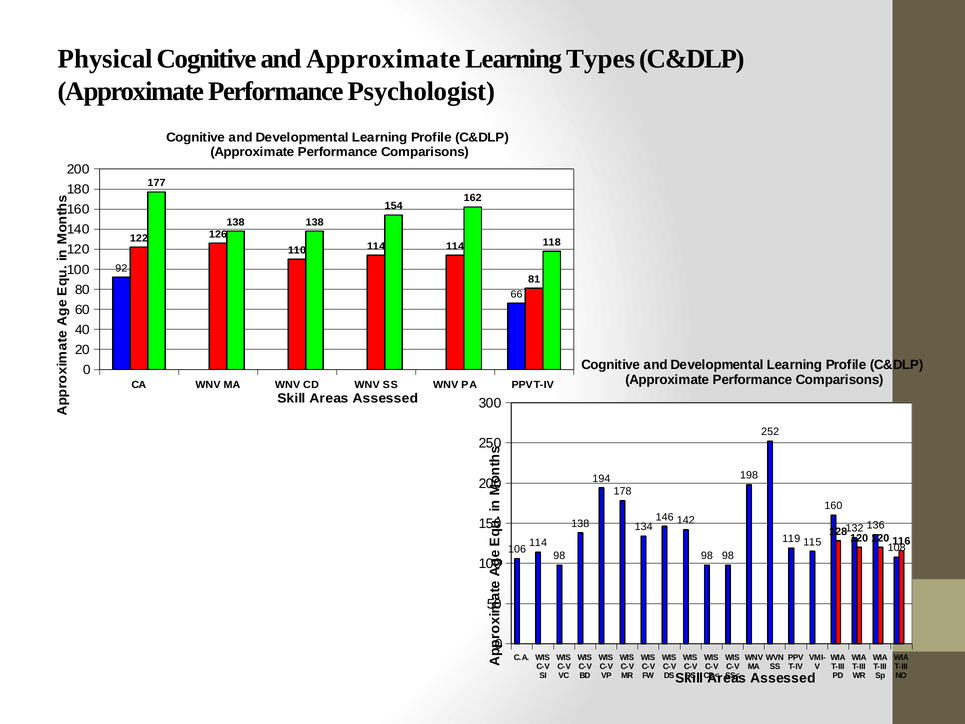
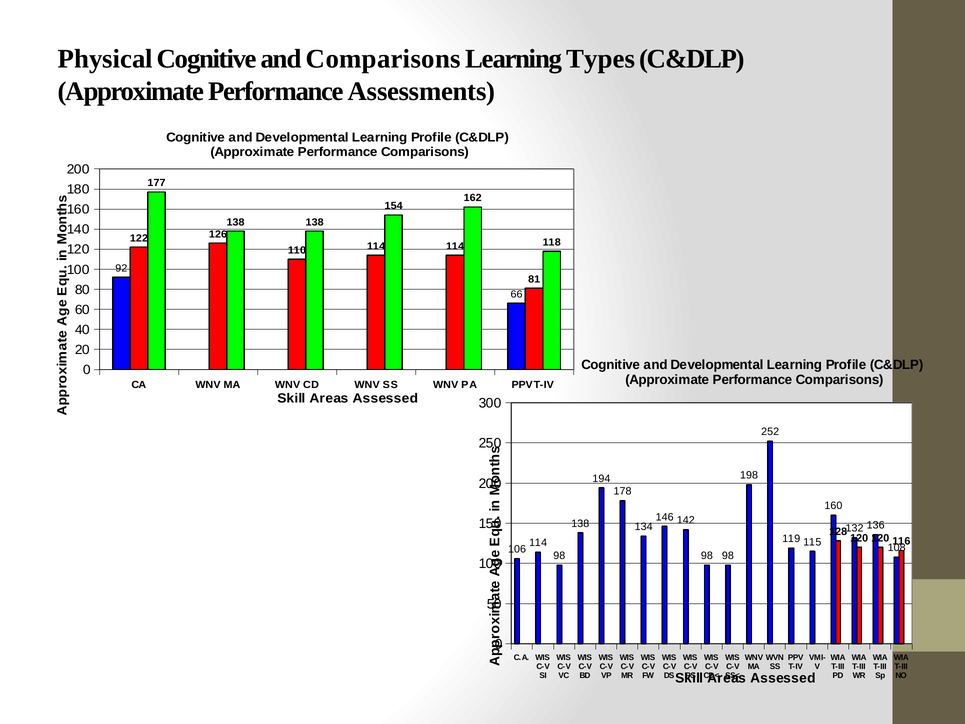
and Approximate: Approximate -> Comparisons
Psychologist: Psychologist -> Assessments
